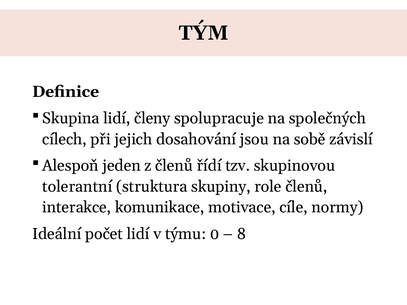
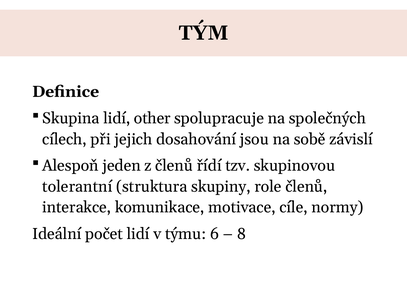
členy: členy -> other
0: 0 -> 6
